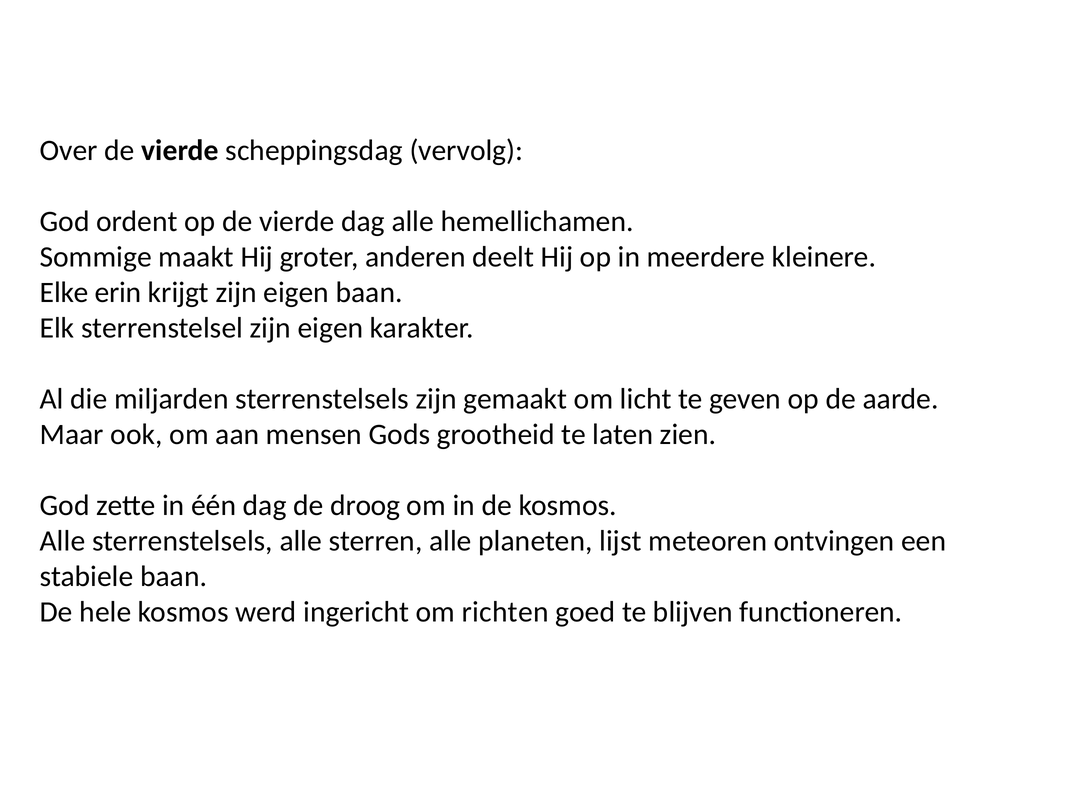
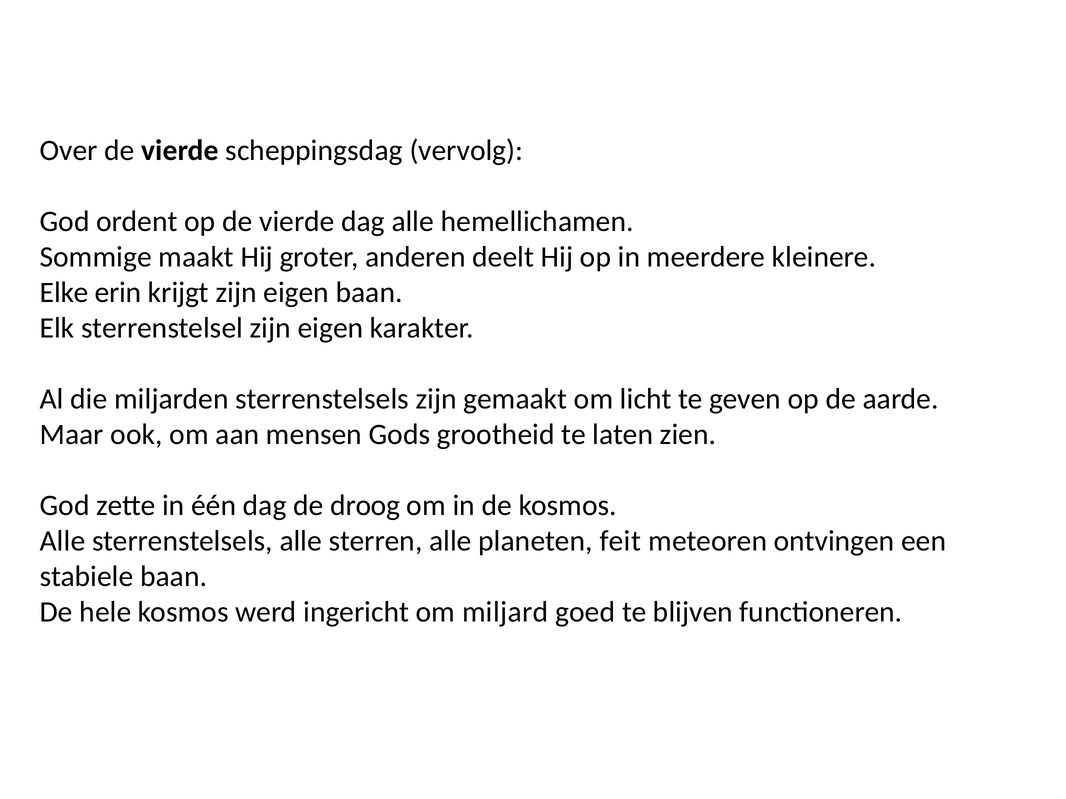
lijst: lijst -> feit
richten: richten -> miljard
